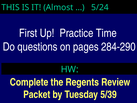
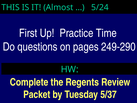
284-290: 284-290 -> 249-290
5/39: 5/39 -> 5/37
